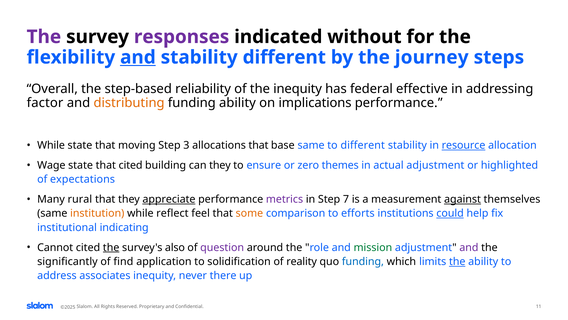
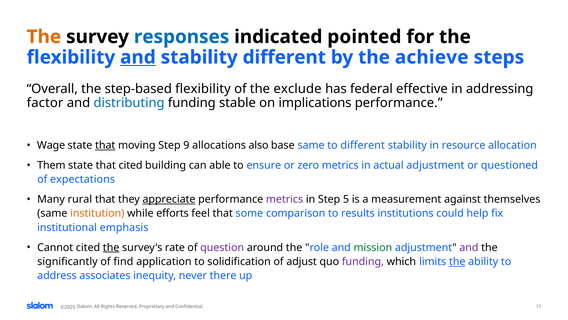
The at (44, 37) colour: purple -> orange
responses colour: purple -> blue
without: without -> pointed
journey: journey -> achieve
step-based reliability: reliability -> flexibility
the inequity: inequity -> exclude
distributing colour: orange -> blue
funding ability: ability -> stable
While at (51, 145): While -> Wage
that at (105, 145) underline: none -> present
3: 3 -> 9
allocations that: that -> also
resource underline: present -> none
Wage: Wage -> Them
can they: they -> able
zero themes: themes -> metrics
highlighted: highlighted -> questioned
7: 7 -> 5
against underline: present -> none
reflect: reflect -> efforts
some colour: orange -> blue
efforts: efforts -> results
could underline: present -> none
indicating: indicating -> emphasis
also: also -> rate
reality: reality -> adjust
funding at (363, 261) colour: blue -> purple
